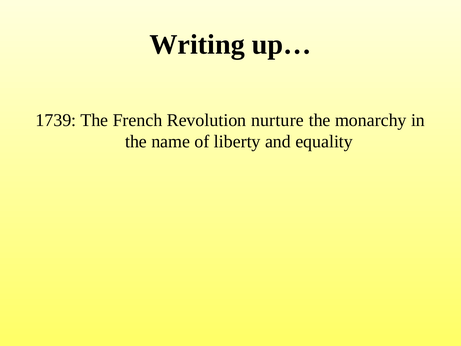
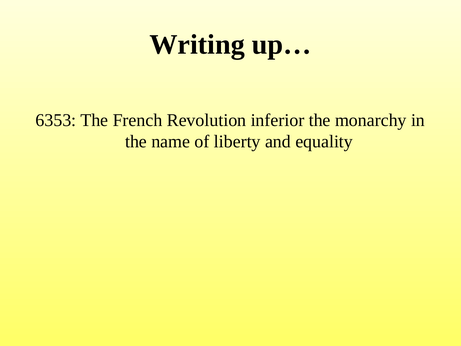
1739: 1739 -> 6353
nurture: nurture -> inferior
